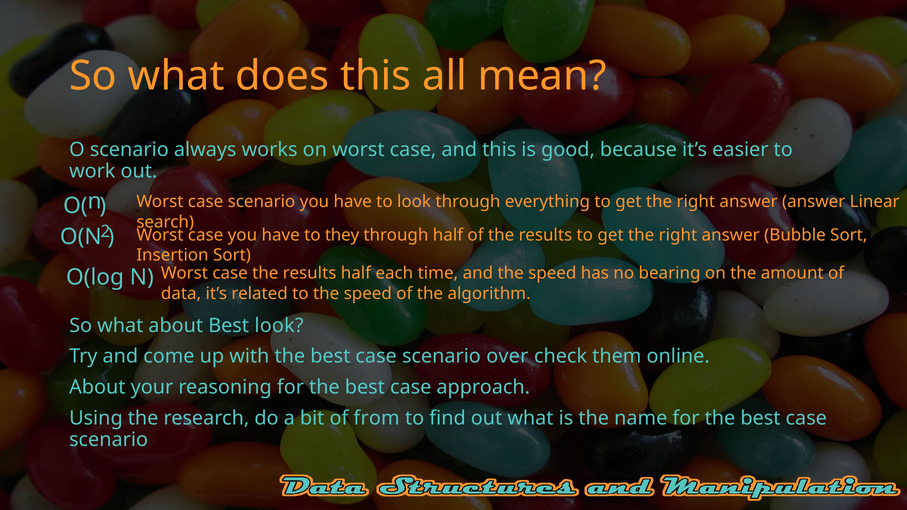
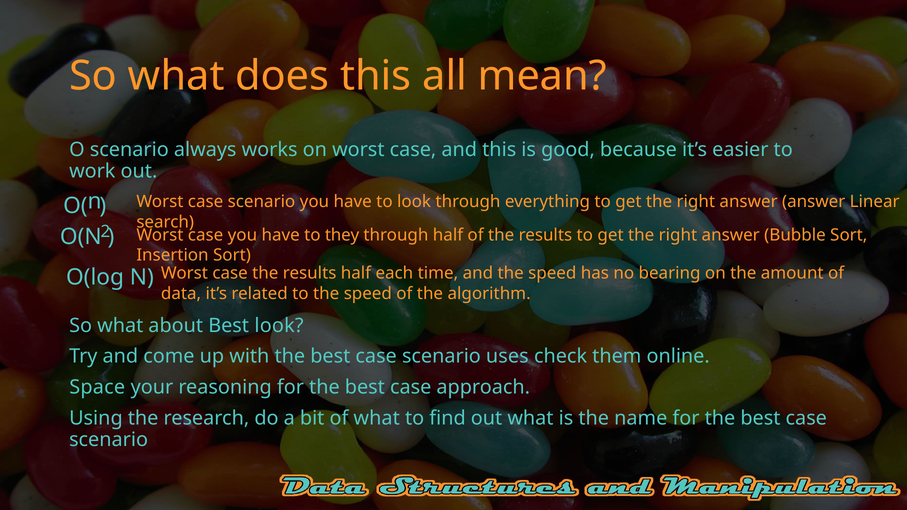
over: over -> uses
About at (97, 387): About -> Space
of from: from -> what
